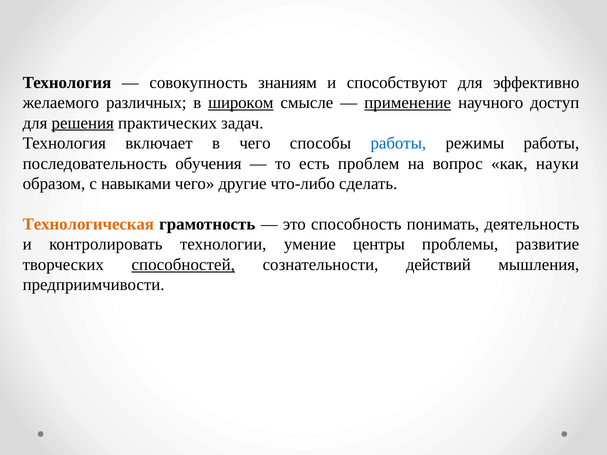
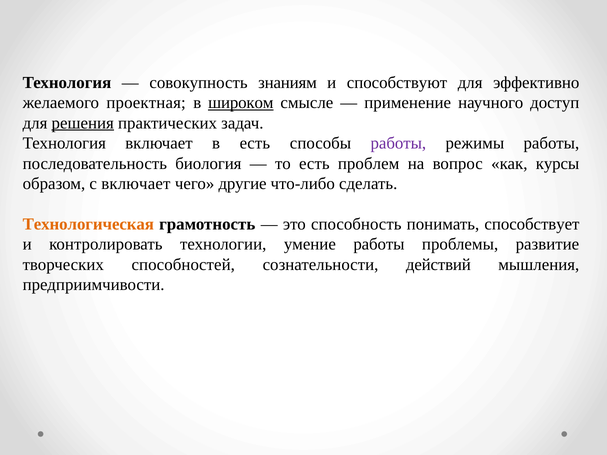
различных: различных -> проектная
применение underline: present -> none
в чего: чего -> есть
работы at (398, 143) colour: blue -> purple
обучения: обучения -> биология
науки: науки -> курсы
с навыками: навыками -> включает
деятельность: деятельность -> способствует
умение центры: центры -> работы
способностей underline: present -> none
